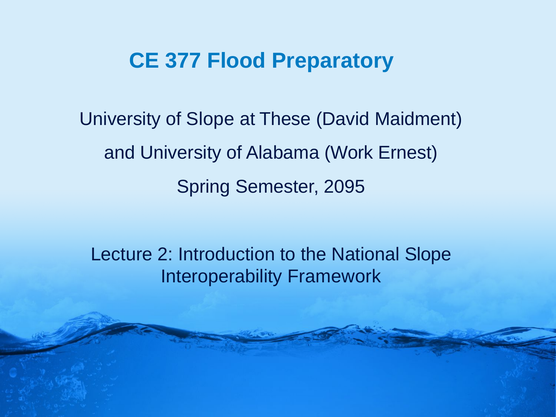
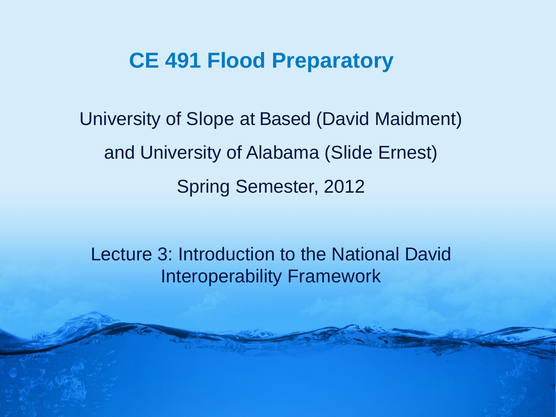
377: 377 -> 491
These: These -> Based
Work: Work -> Slide
2095: 2095 -> 2012
2: 2 -> 3
National Slope: Slope -> David
